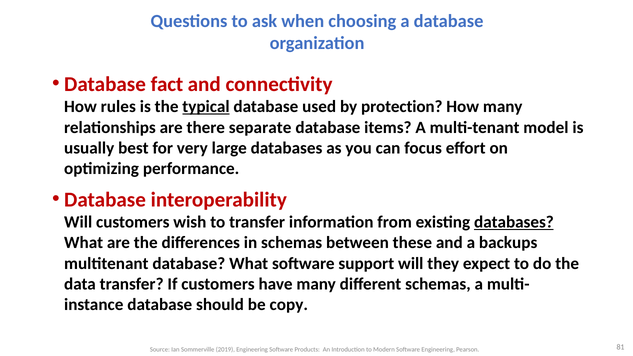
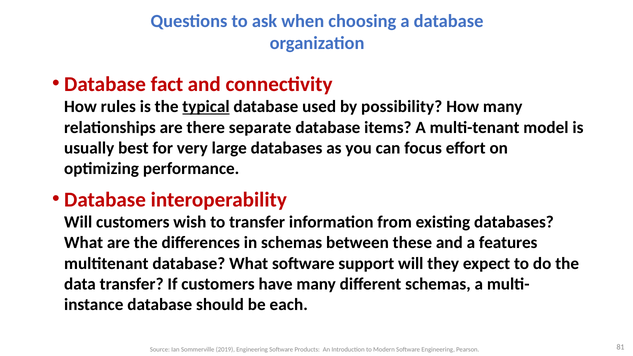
protection: protection -> possibility
databases at (514, 222) underline: present -> none
backups: backups -> features
copy: copy -> each
